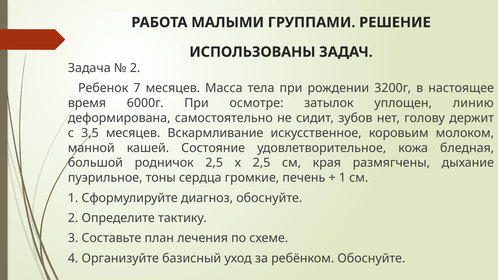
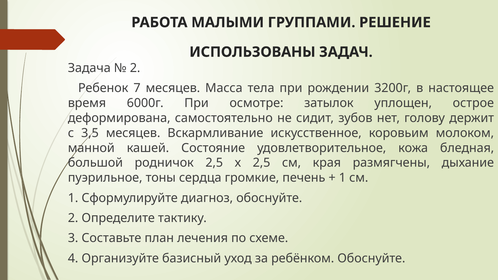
линию: линию -> острое
